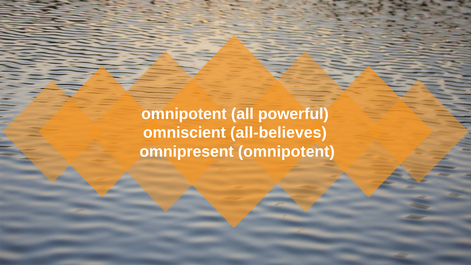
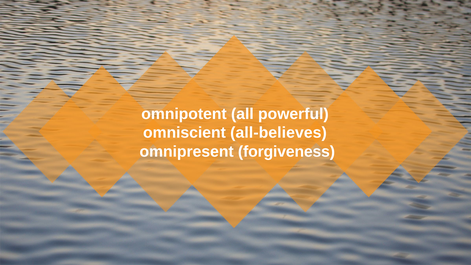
omnipresent omnipotent: omnipotent -> forgiveness
